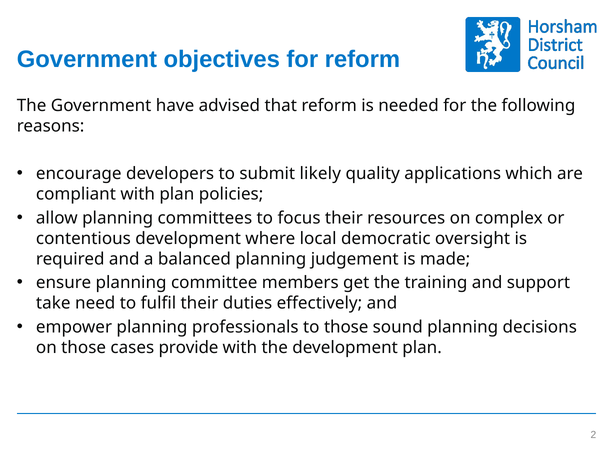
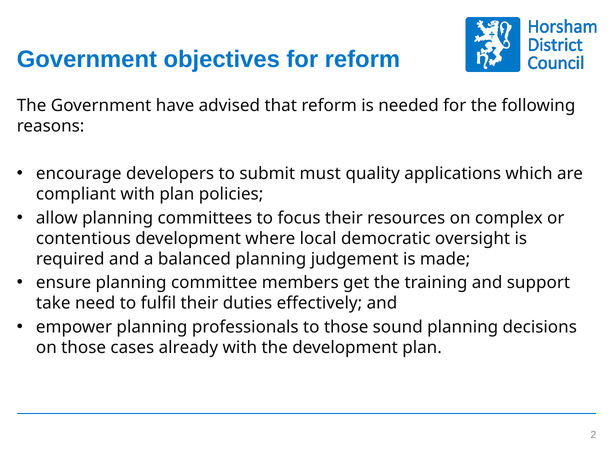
likely: likely -> must
provide: provide -> already
